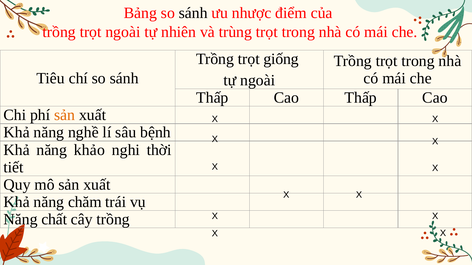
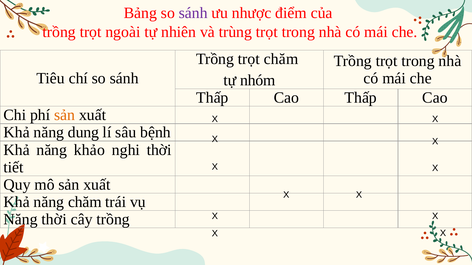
sánh at (193, 13) colour: black -> purple
trọt giống: giống -> chăm
tự ngoài: ngoài -> nhóm
nghề: nghề -> dung
Năng chất: chất -> thời
